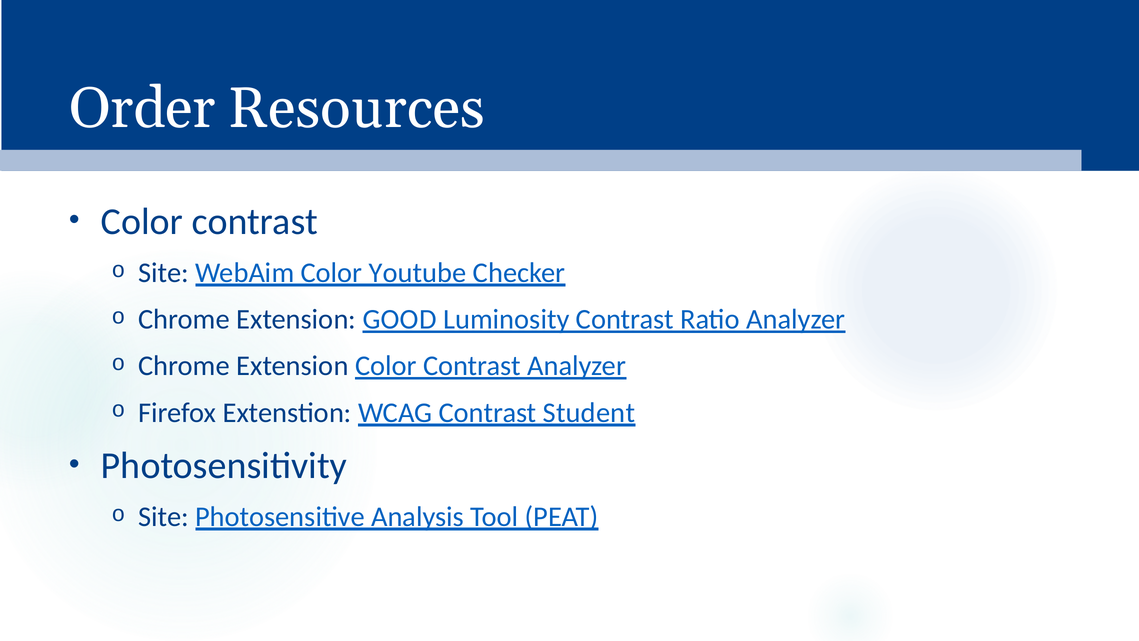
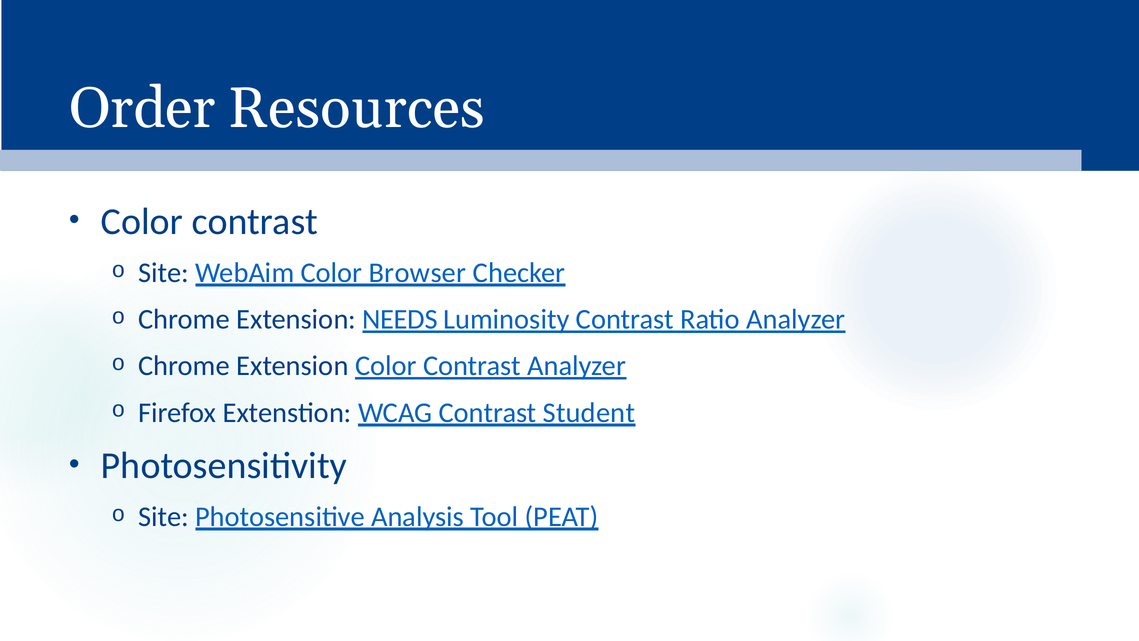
Youtube: Youtube -> Browser
GOOD: GOOD -> NEEDS
